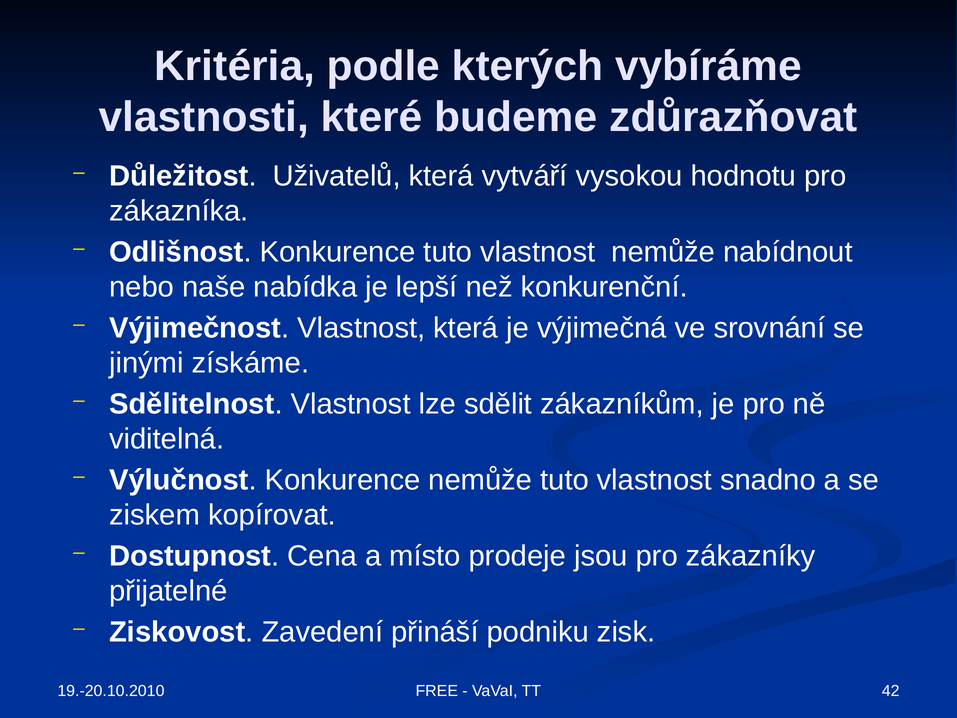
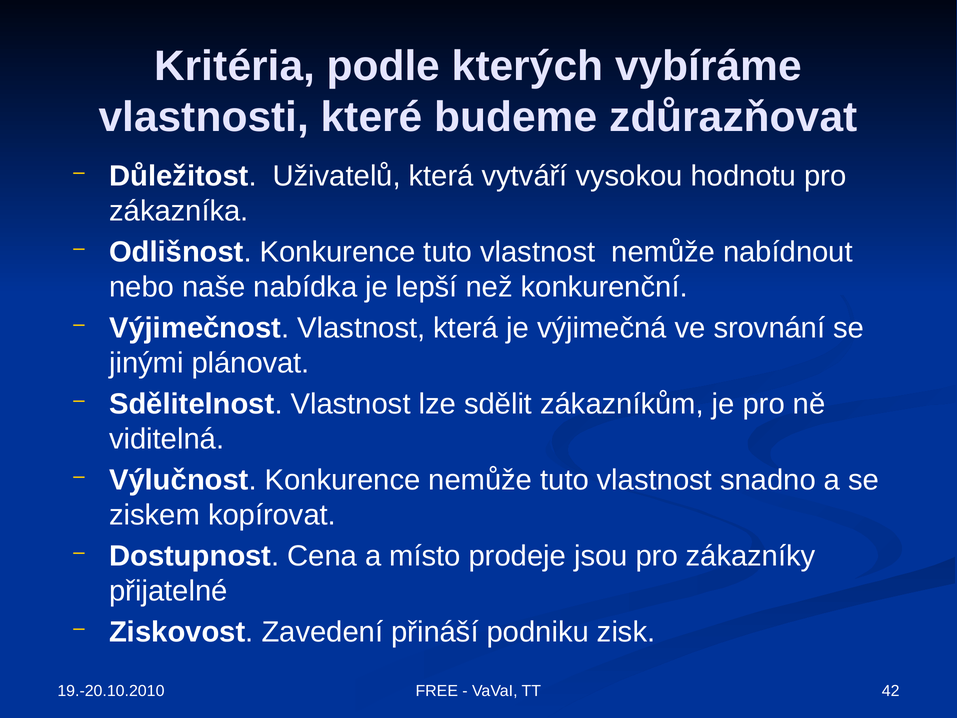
získáme: získáme -> plánovat
